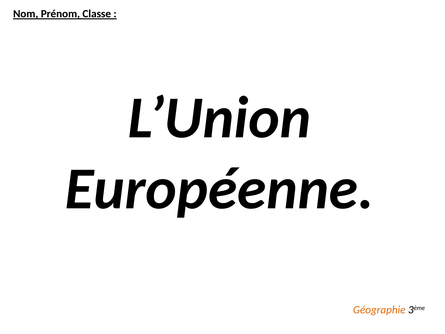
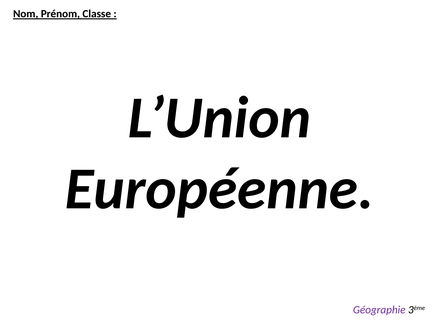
Géographie colour: orange -> purple
